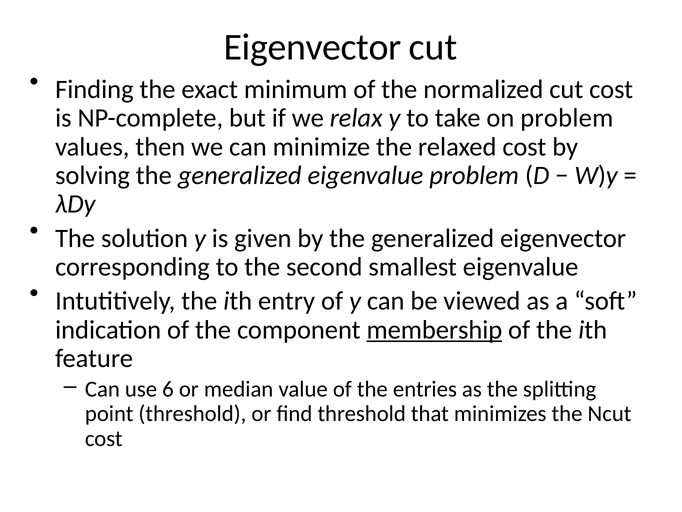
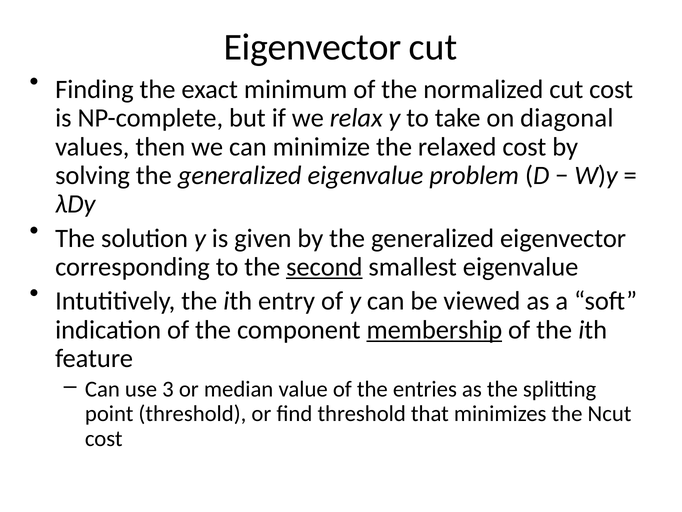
on problem: problem -> diagonal
second underline: none -> present
6: 6 -> 3
